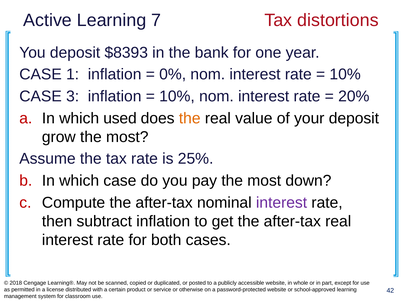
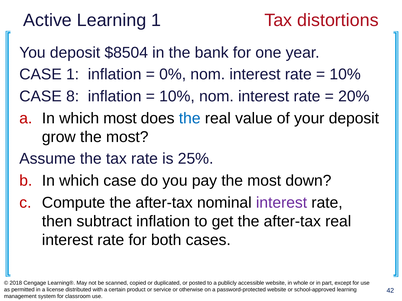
Learning 7: 7 -> 1
$8393: $8393 -> $8504
3: 3 -> 8
which used: used -> most
the at (190, 118) colour: orange -> blue
